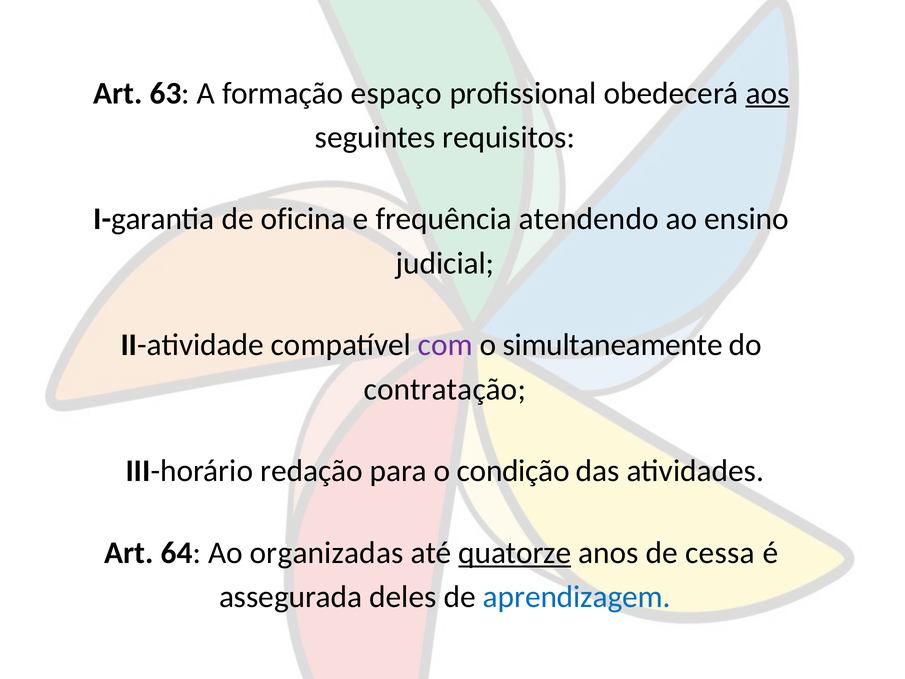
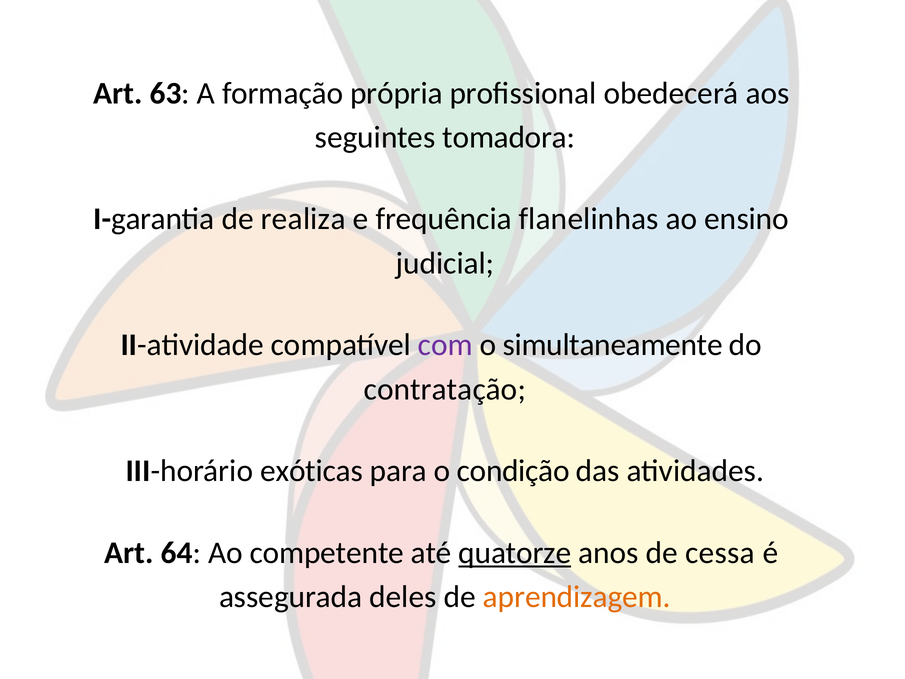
espaço: espaço -> própria
aos underline: present -> none
requisitos: requisitos -> tomadora
oficina: oficina -> realiza
atendendo: atendendo -> flanelinhas
redação: redação -> exóticas
organizadas: organizadas -> competente
aprendizagem colour: blue -> orange
